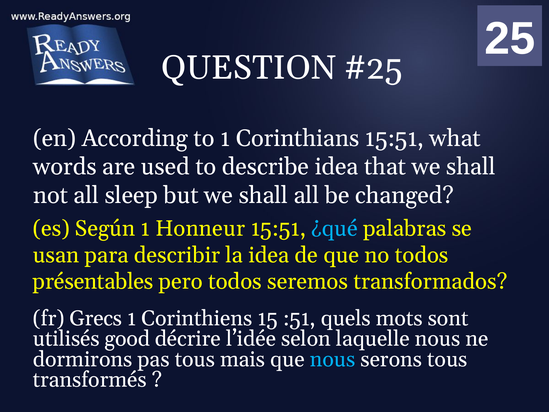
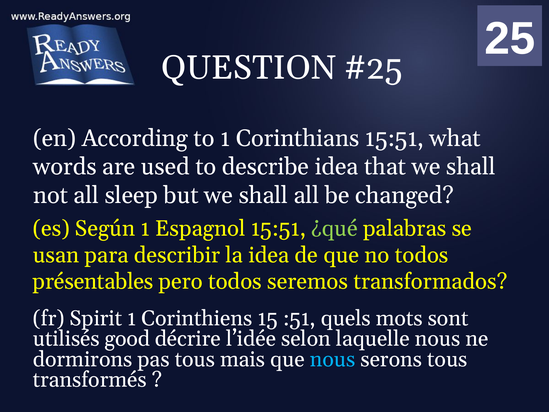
Honneur: Honneur -> Espagnol
¿qué colour: light blue -> light green
Grecs: Grecs -> Spirit
